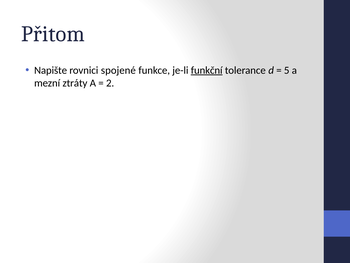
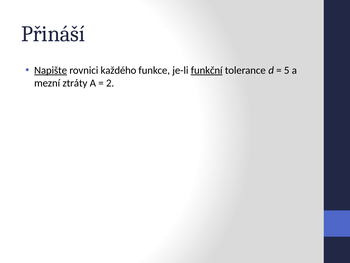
Přitom: Přitom -> Přináší
Napište underline: none -> present
spojené: spojené -> každého
